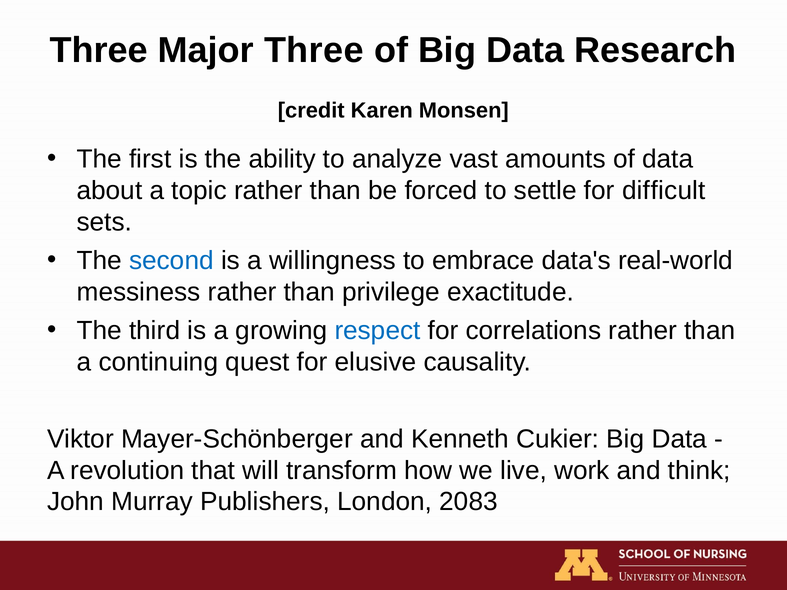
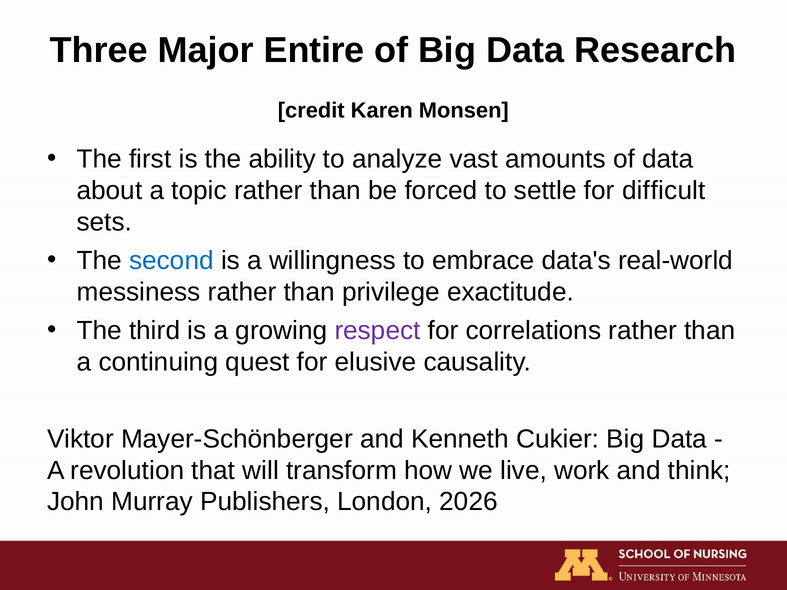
Major Three: Three -> Entire
respect colour: blue -> purple
2083: 2083 -> 2026
